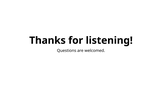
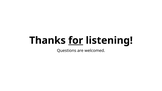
for underline: none -> present
